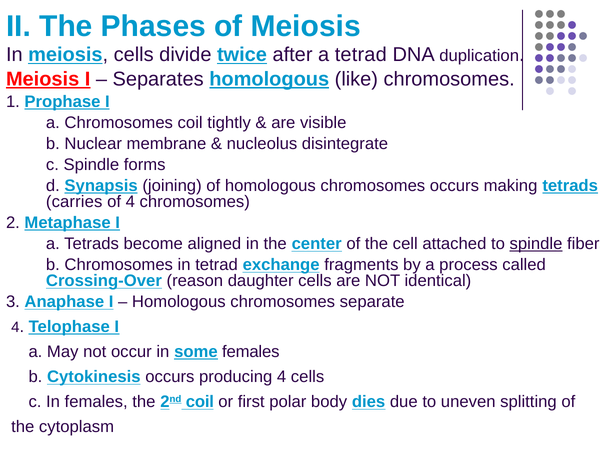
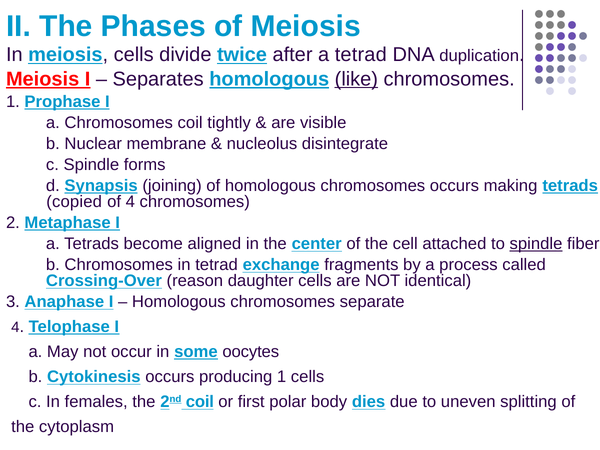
like underline: none -> present
carries: carries -> copied
some females: females -> oocytes
producing 4: 4 -> 1
